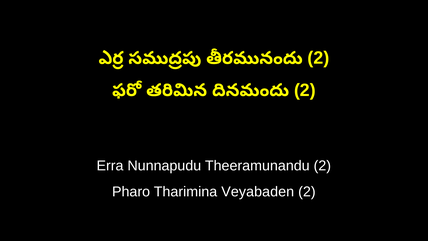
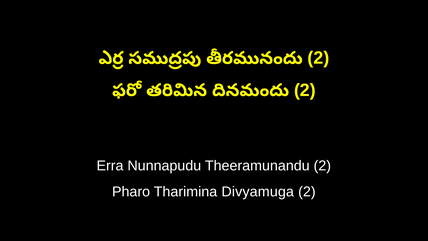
Veyabaden: Veyabaden -> Divyamuga
